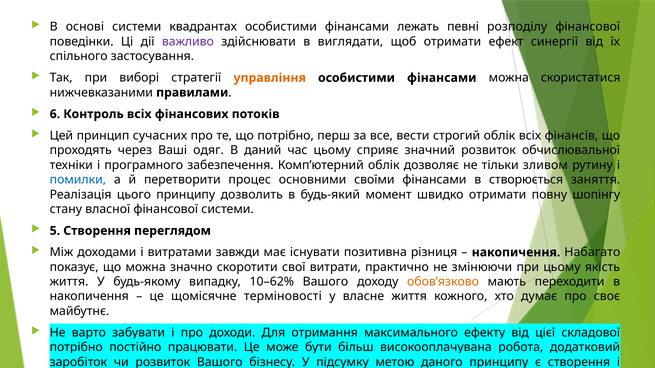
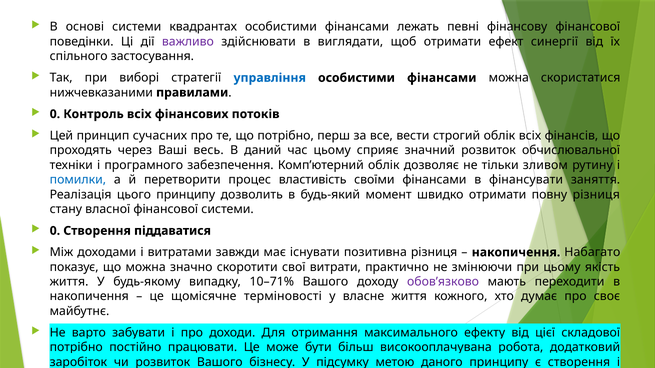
розподілу: розподілу -> фінансову
управління colour: orange -> blue
6 at (55, 114): 6 -> 0
одяг: одяг -> весь
основними: основними -> властивість
створюється: створюється -> фінансувати
повну шопінгу: шопінгу -> різниця
5 at (55, 231): 5 -> 0
переглядом: переглядом -> піддаватися
10–62%: 10–62% -> 10–71%
обов’язково colour: orange -> purple
